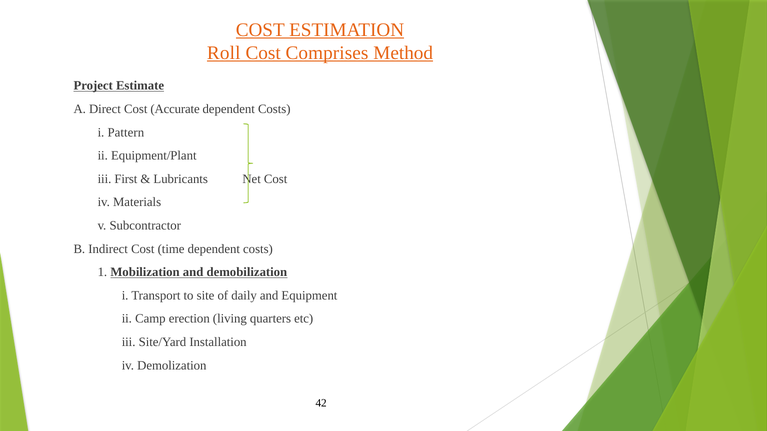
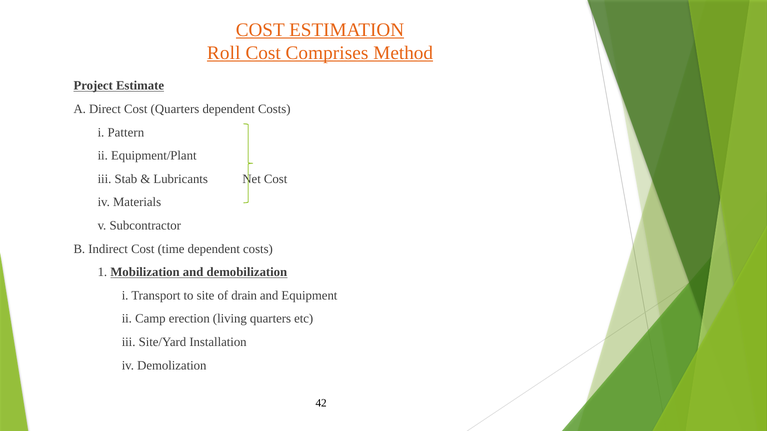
Cost Accurate: Accurate -> Quarters
First: First -> Stab
daily: daily -> drain
